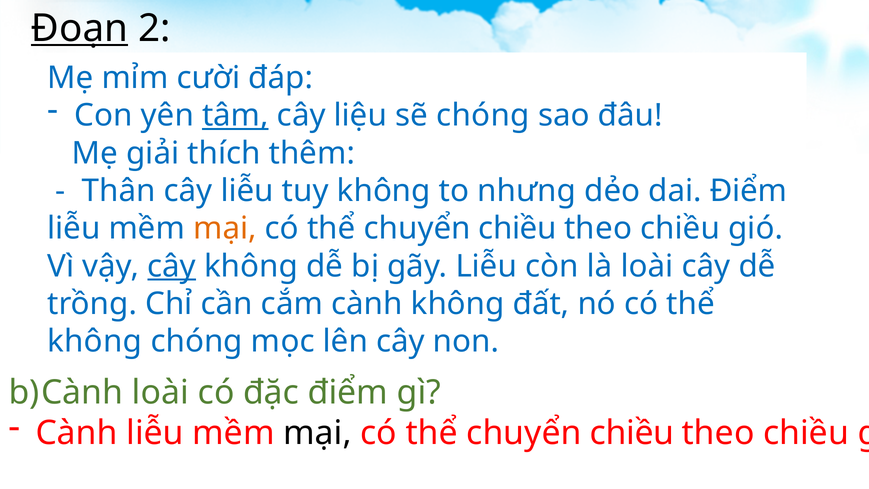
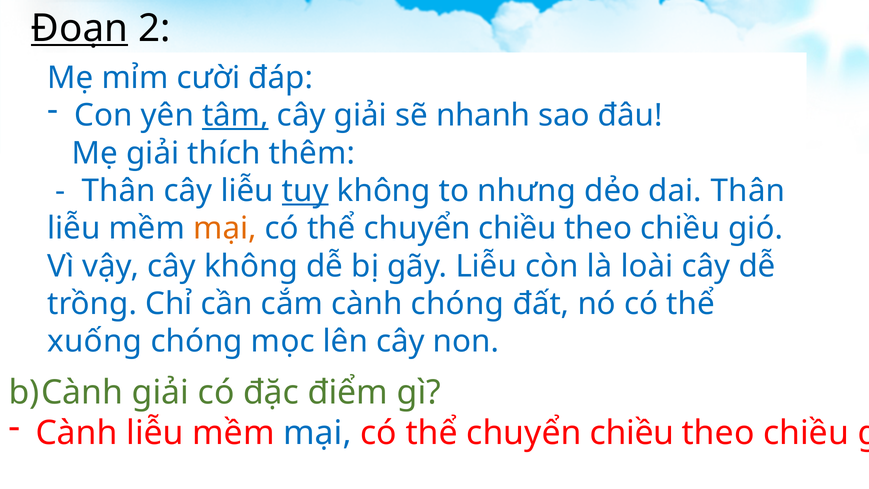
cây liệu: liệu -> giải
sẽ chóng: chóng -> nhanh
tuy underline: none -> present
dai Điểm: Điểm -> Thân
cây at (172, 266) underline: present -> none
cành không: không -> chóng
không at (95, 341): không -> xuống
loài at (160, 392): loài -> giải
mại at (317, 433) colour: black -> blue
